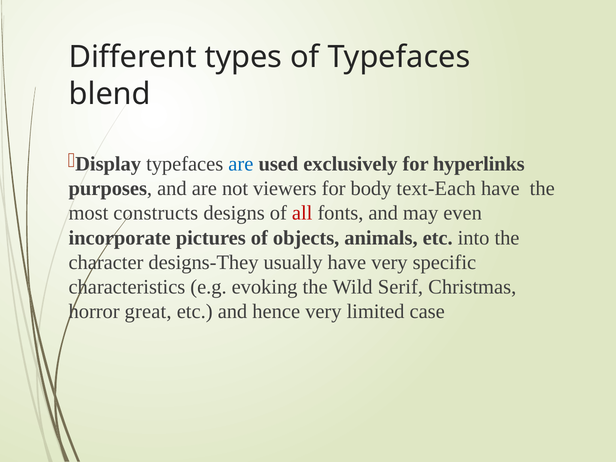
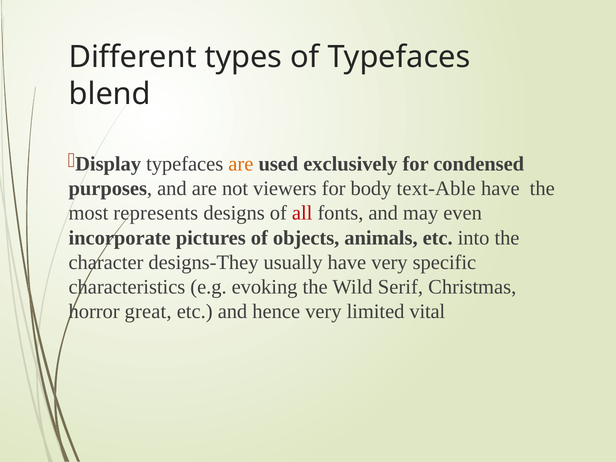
are at (241, 164) colour: blue -> orange
hyperlinks: hyperlinks -> condensed
text-Each: text-Each -> text-Able
constructs: constructs -> represents
case: case -> vital
